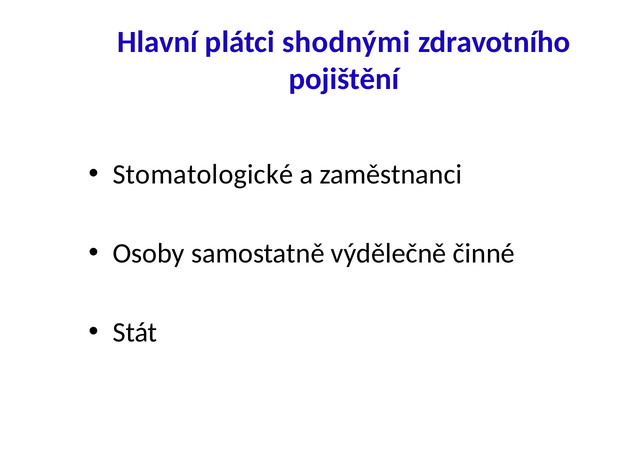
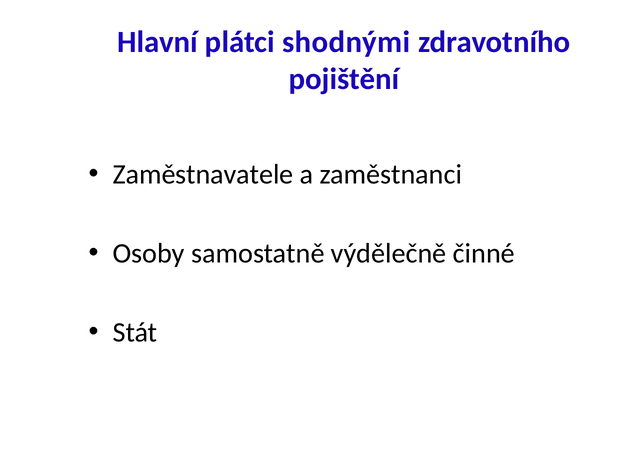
Stomatologické: Stomatologické -> Zaměstnavatele
